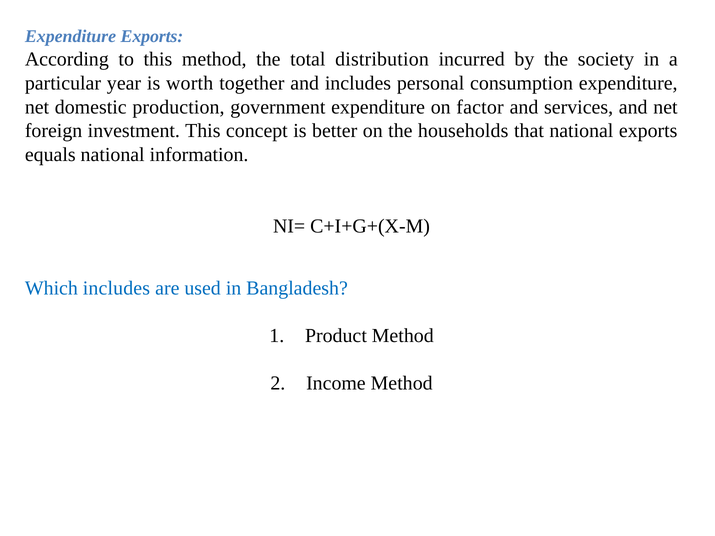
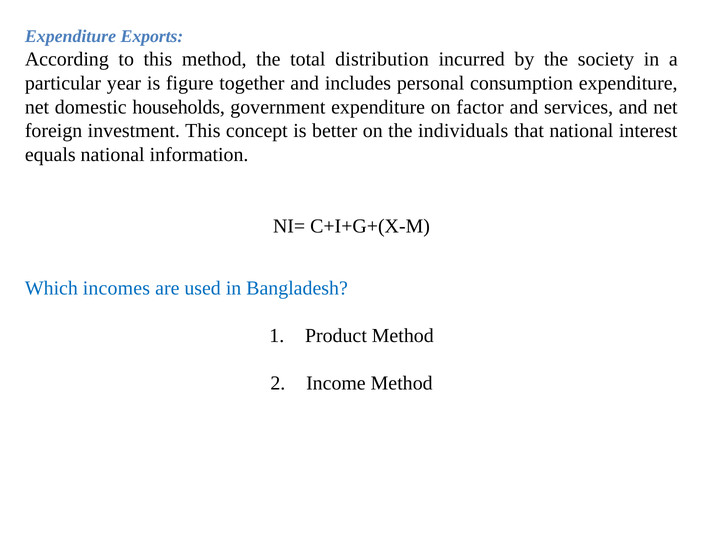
worth: worth -> figure
production: production -> households
households: households -> individuals
national exports: exports -> interest
Which includes: includes -> incomes
